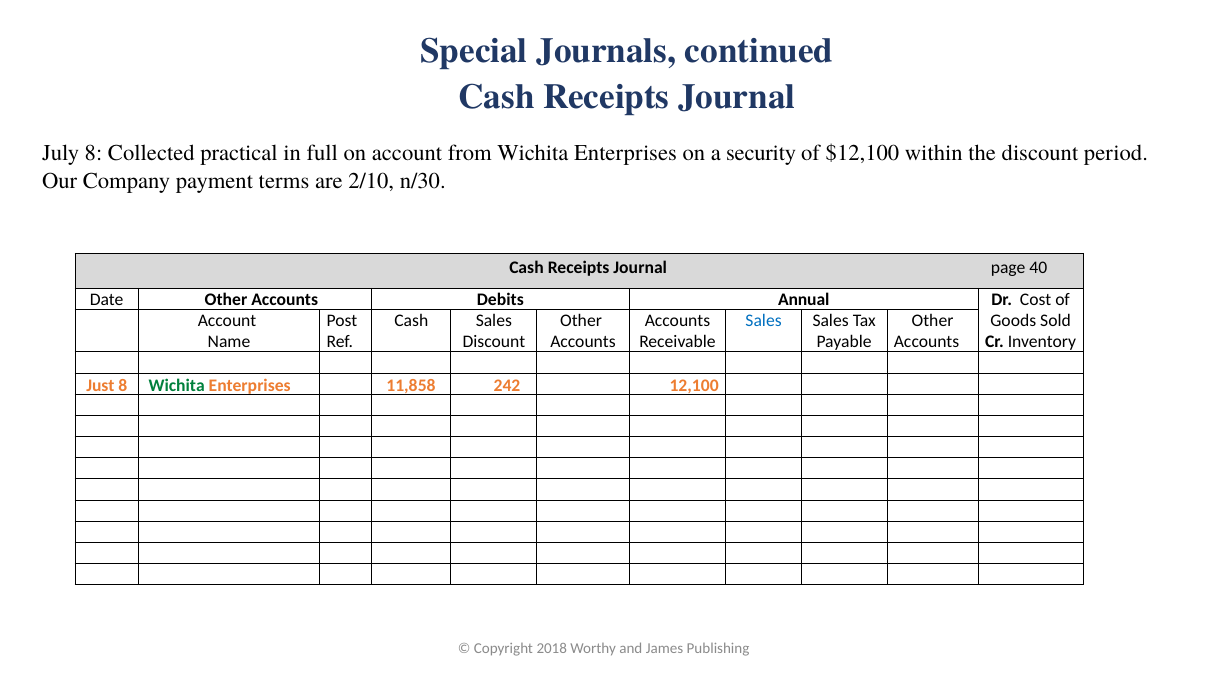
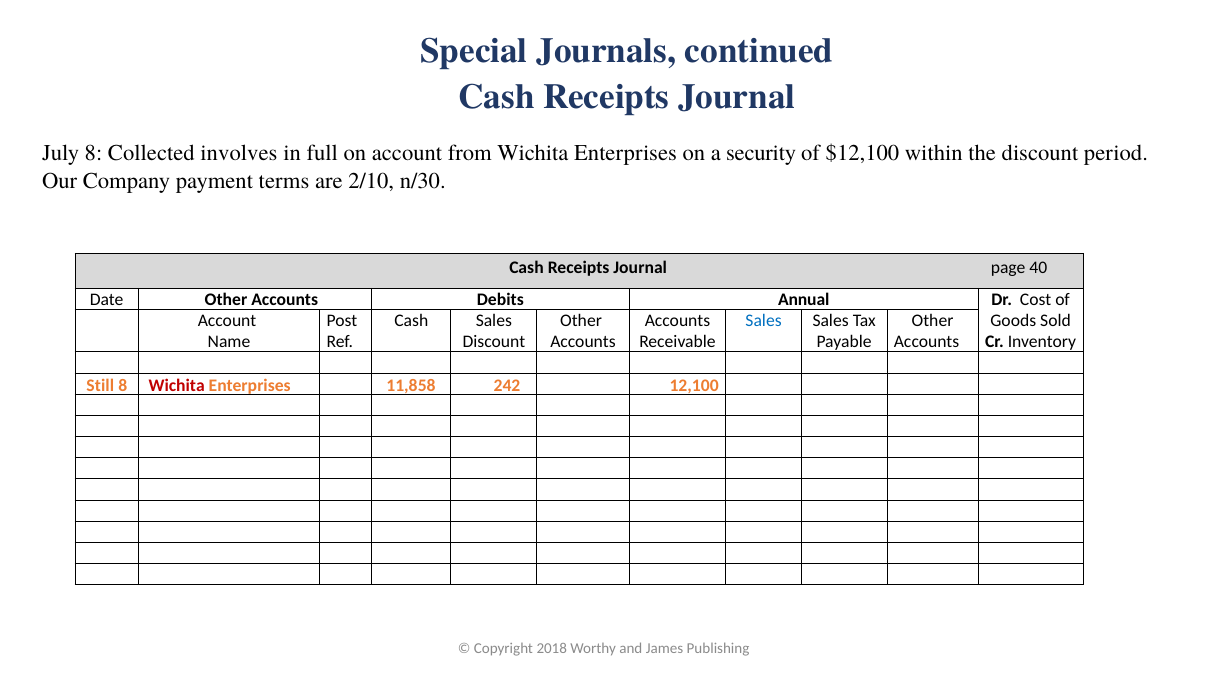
practical: practical -> involves
Just: Just -> Still
Wichita at (177, 386) colour: green -> red
